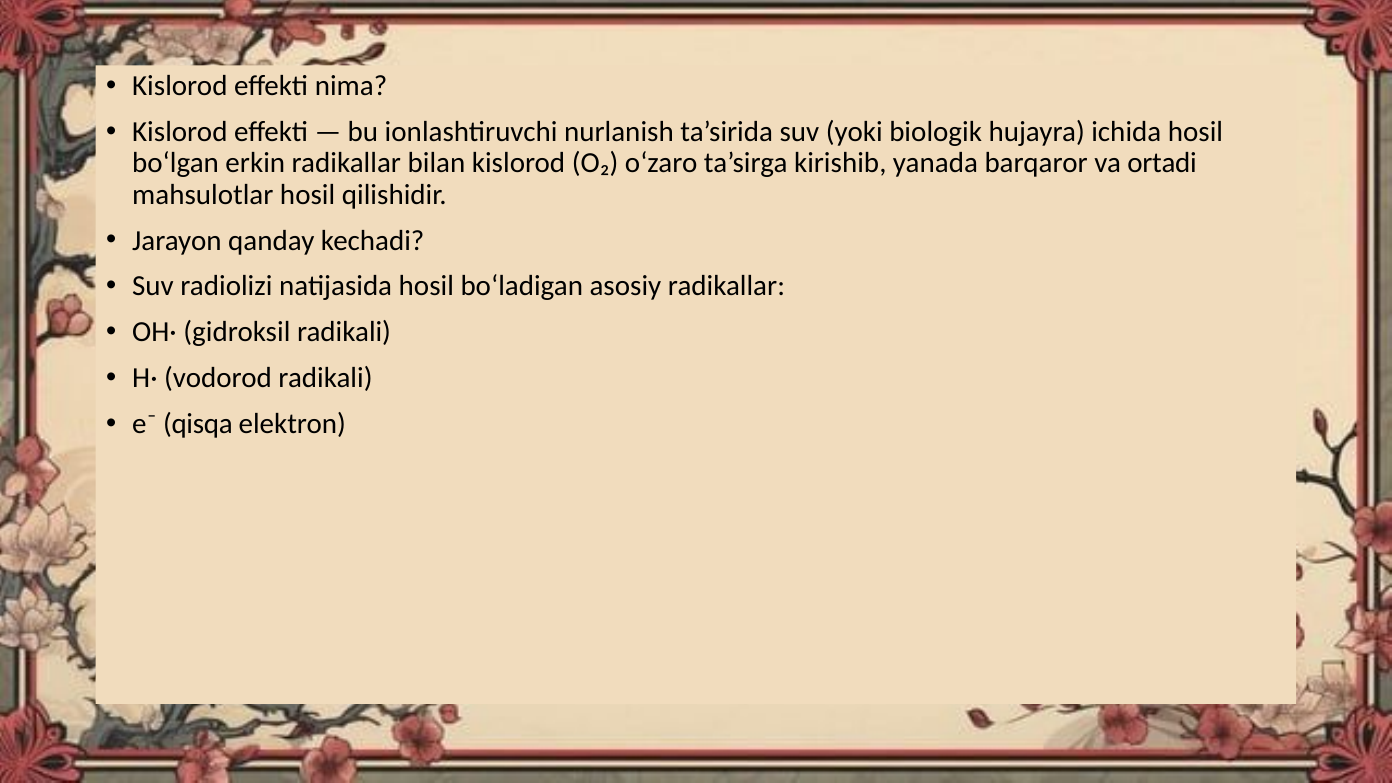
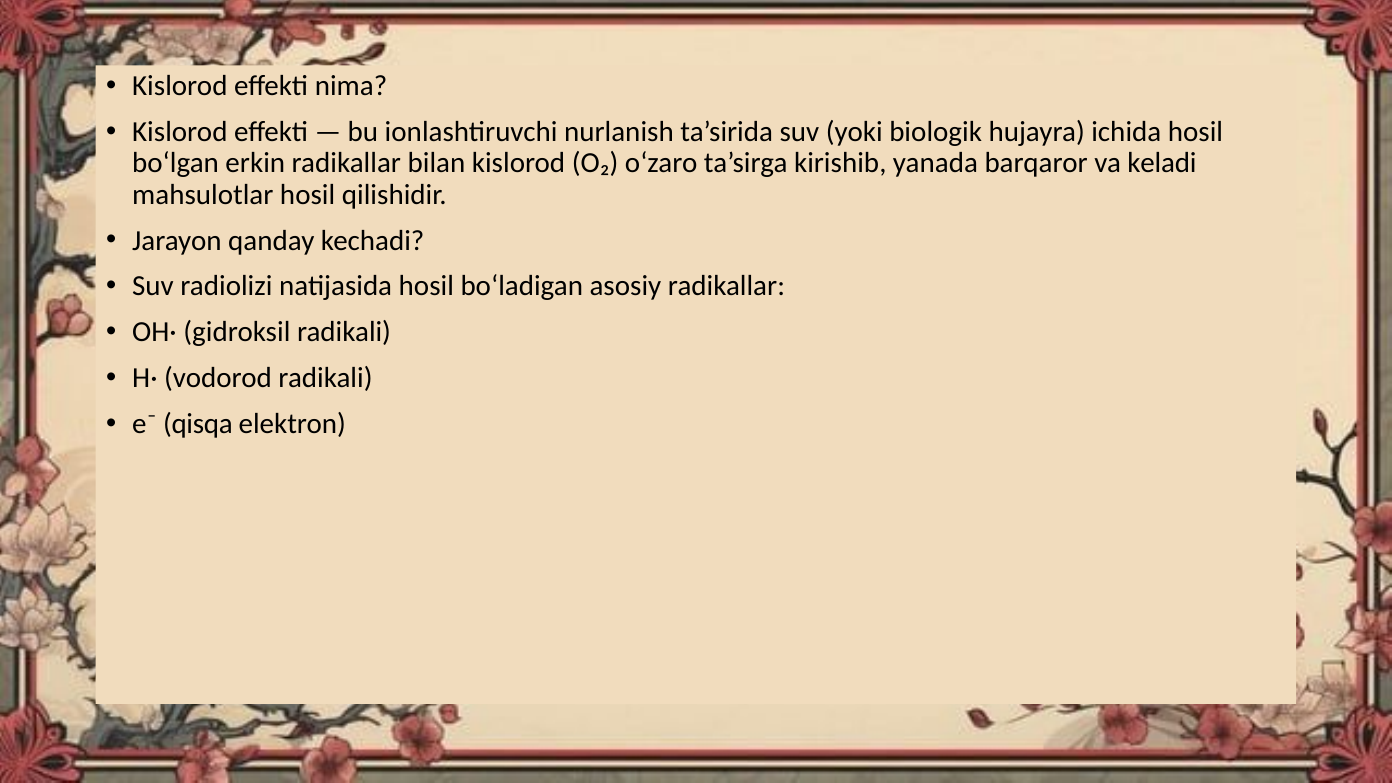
ortadi: ortadi -> keladi
